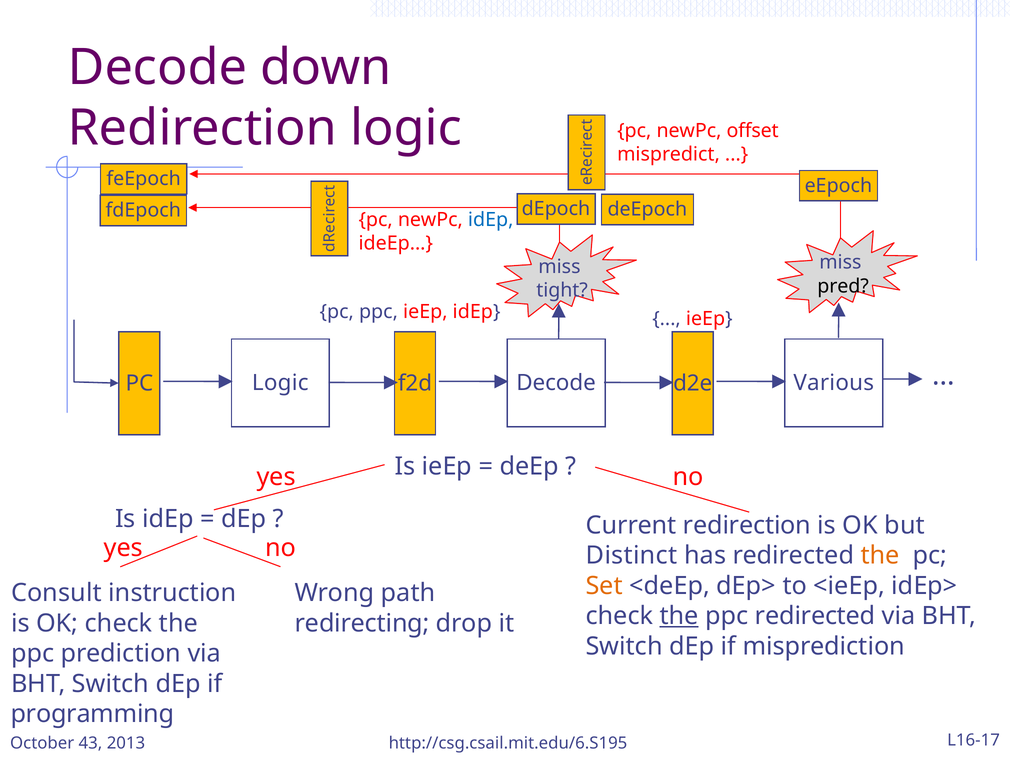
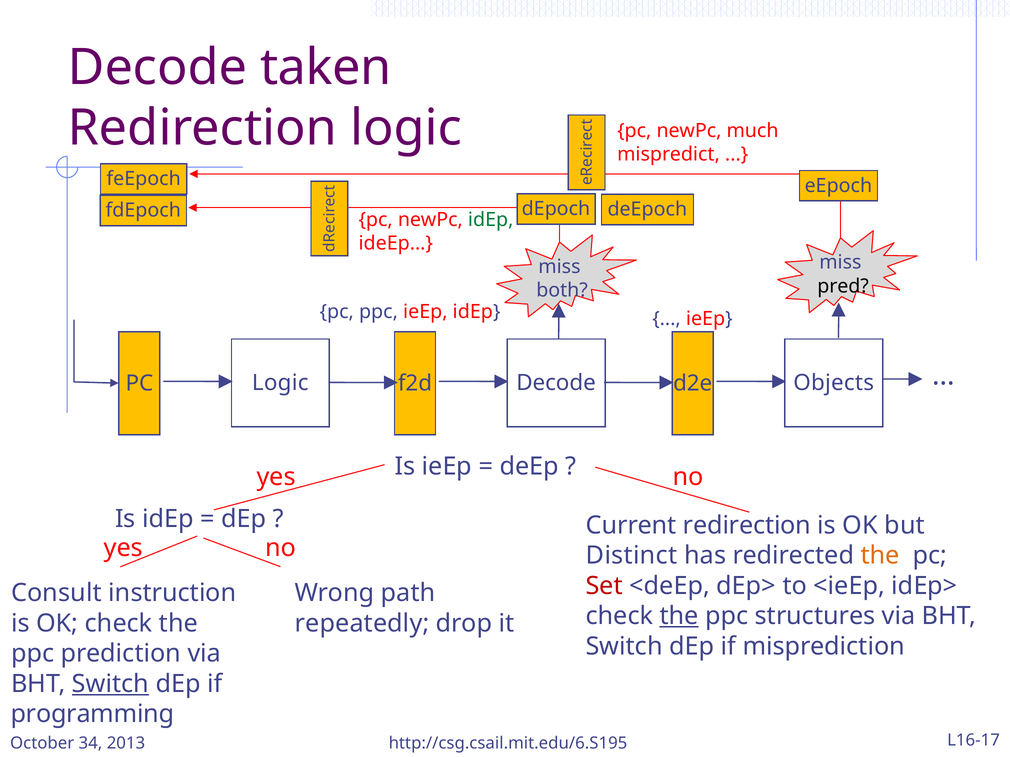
down: down -> taken
offset: offset -> much
idEp at (491, 220) colour: blue -> green
tight: tight -> both
Various: Various -> Objects
Set colour: orange -> red
ppc redirected: redirected -> structures
redirecting: redirecting -> repeatedly
Switch at (111, 684) underline: none -> present
43: 43 -> 34
